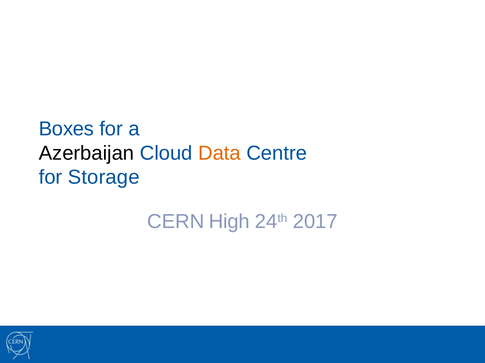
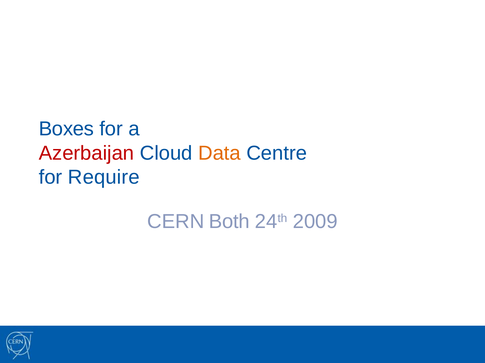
Azerbaijan colour: black -> red
Storage: Storage -> Require
High: High -> Both
2017: 2017 -> 2009
